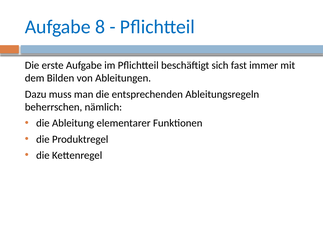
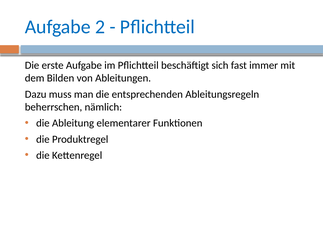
8: 8 -> 2
